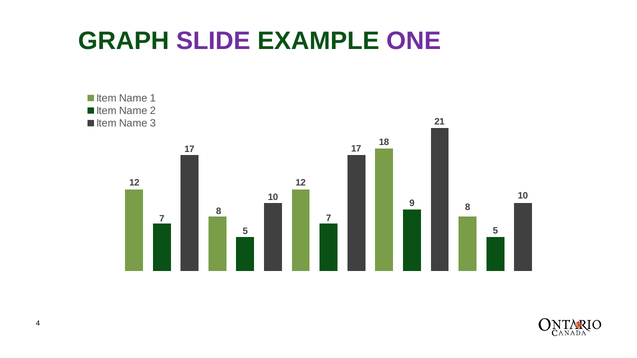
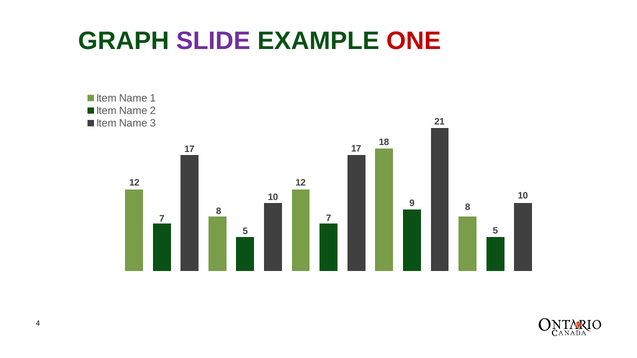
ONE colour: purple -> red
